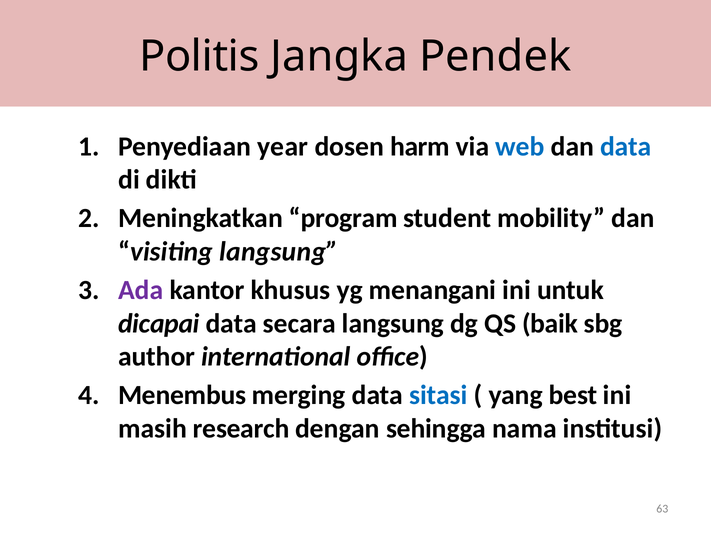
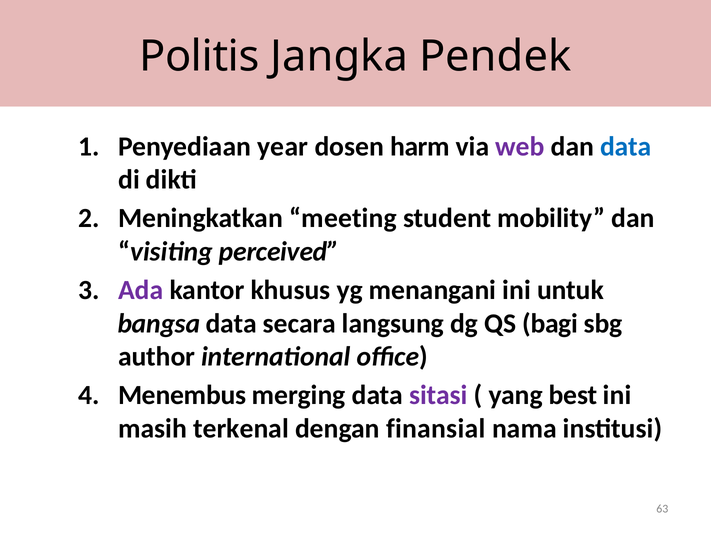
web colour: blue -> purple
program: program -> meeting
visiting langsung: langsung -> perceived
dicapai: dicapai -> bangsa
baik: baik -> bagi
sitasi colour: blue -> purple
research: research -> terkenal
sehingga: sehingga -> finansial
